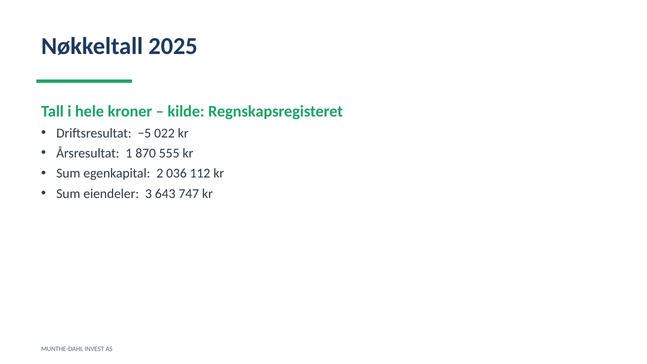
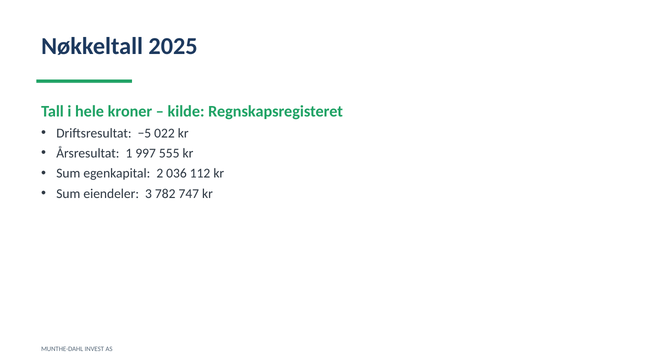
870: 870 -> 997
643: 643 -> 782
